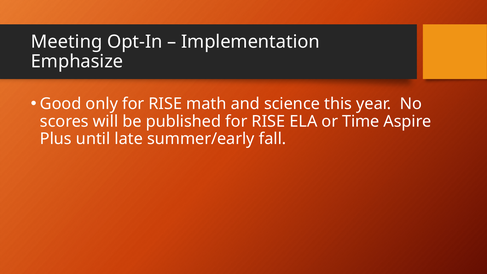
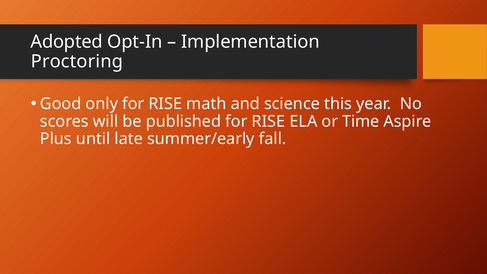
Meeting: Meeting -> Adopted
Emphasize: Emphasize -> Proctoring
